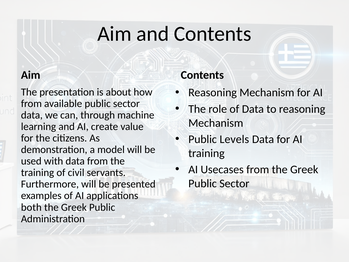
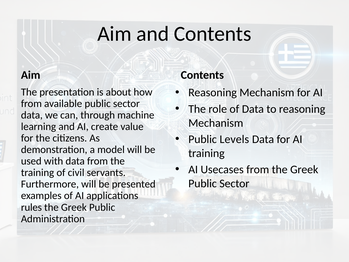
both: both -> rules
